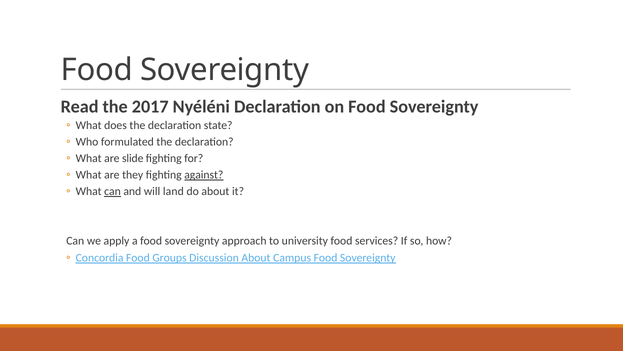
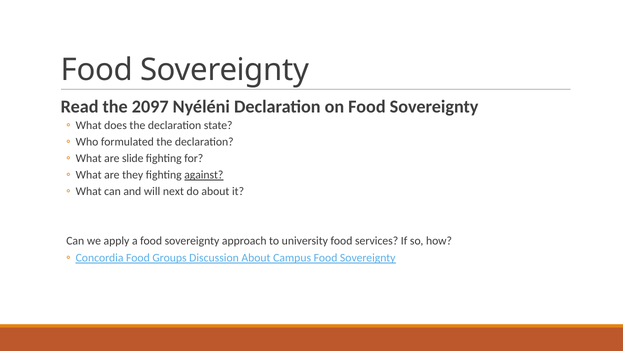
2017: 2017 -> 2097
can at (112, 191) underline: present -> none
land: land -> next
